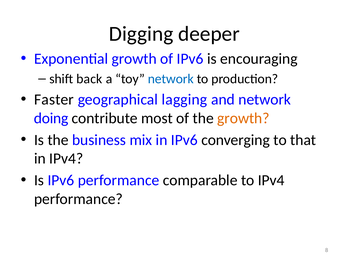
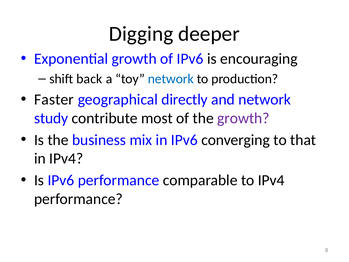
lagging: lagging -> directly
doing: doing -> study
growth at (243, 118) colour: orange -> purple
